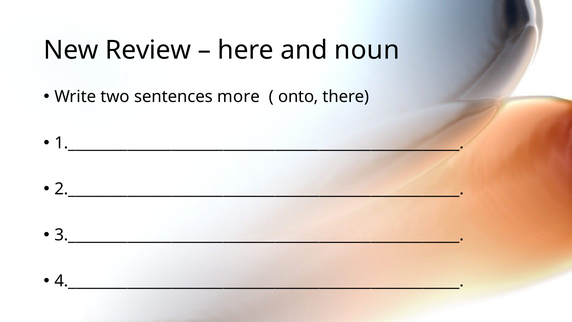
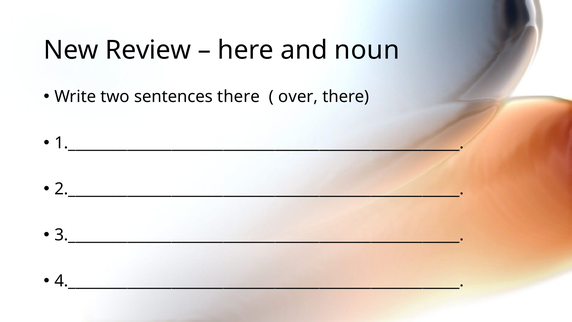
sentences more: more -> there
onto: onto -> over
